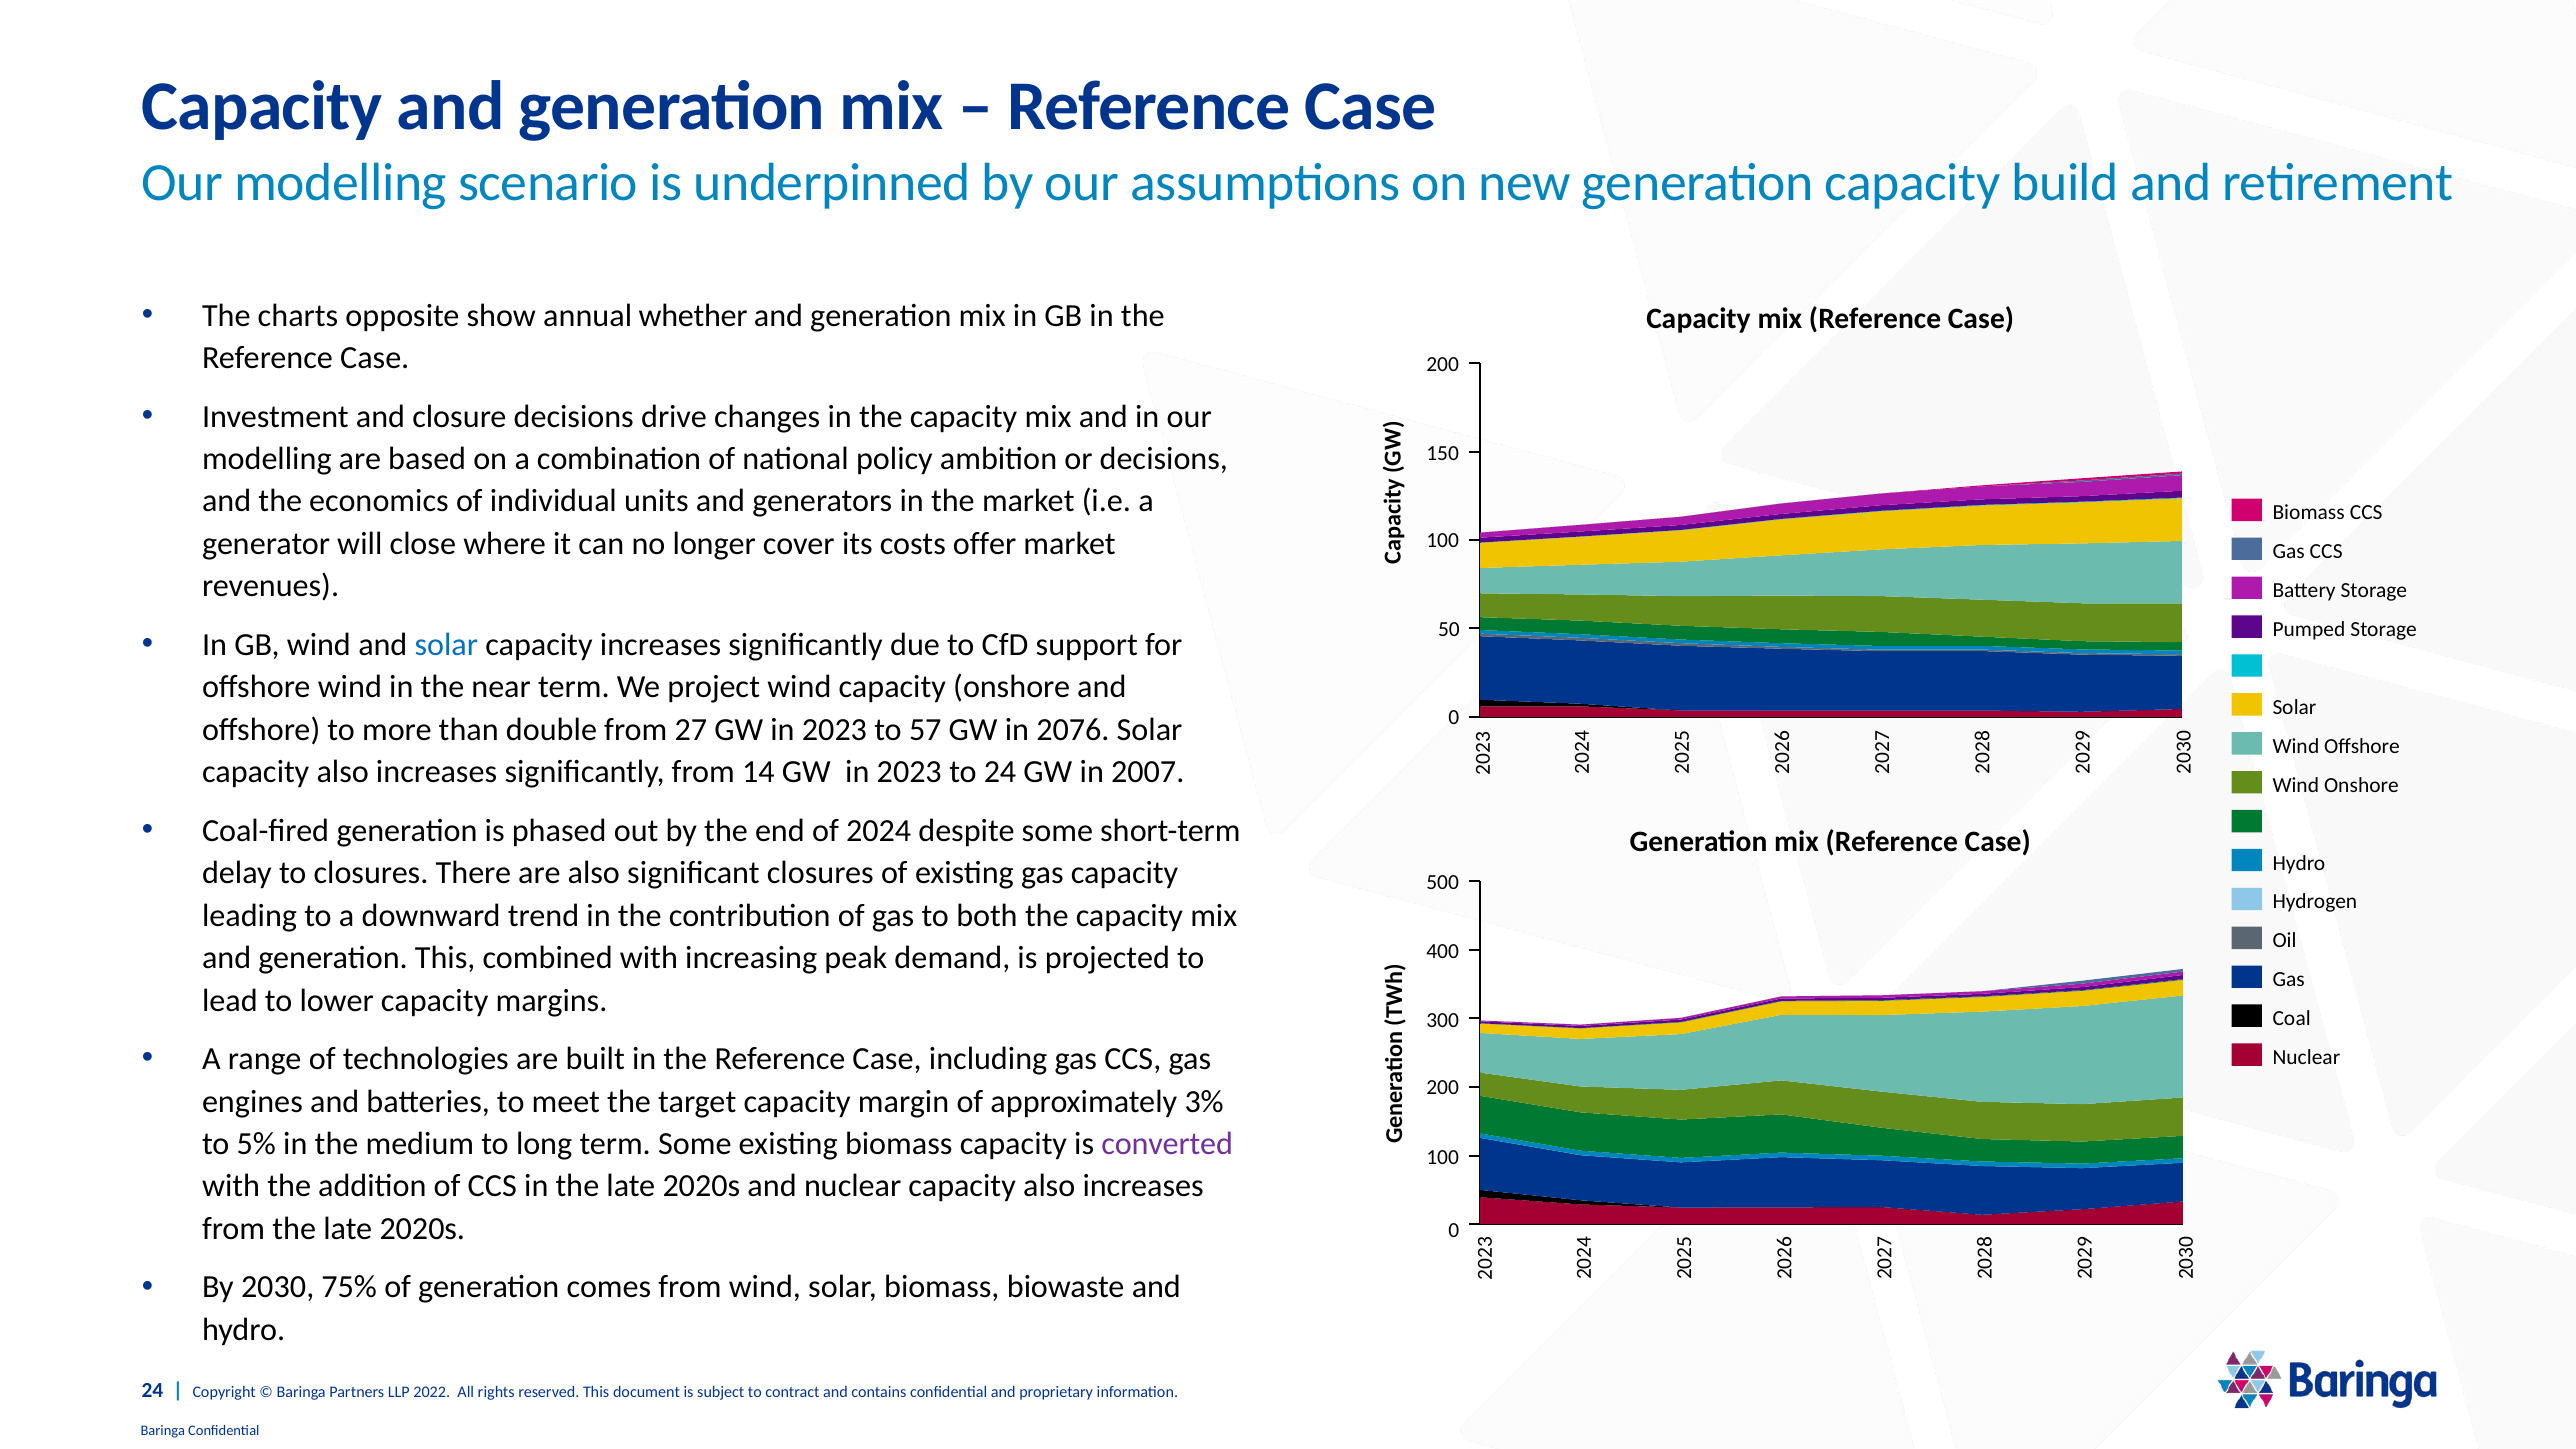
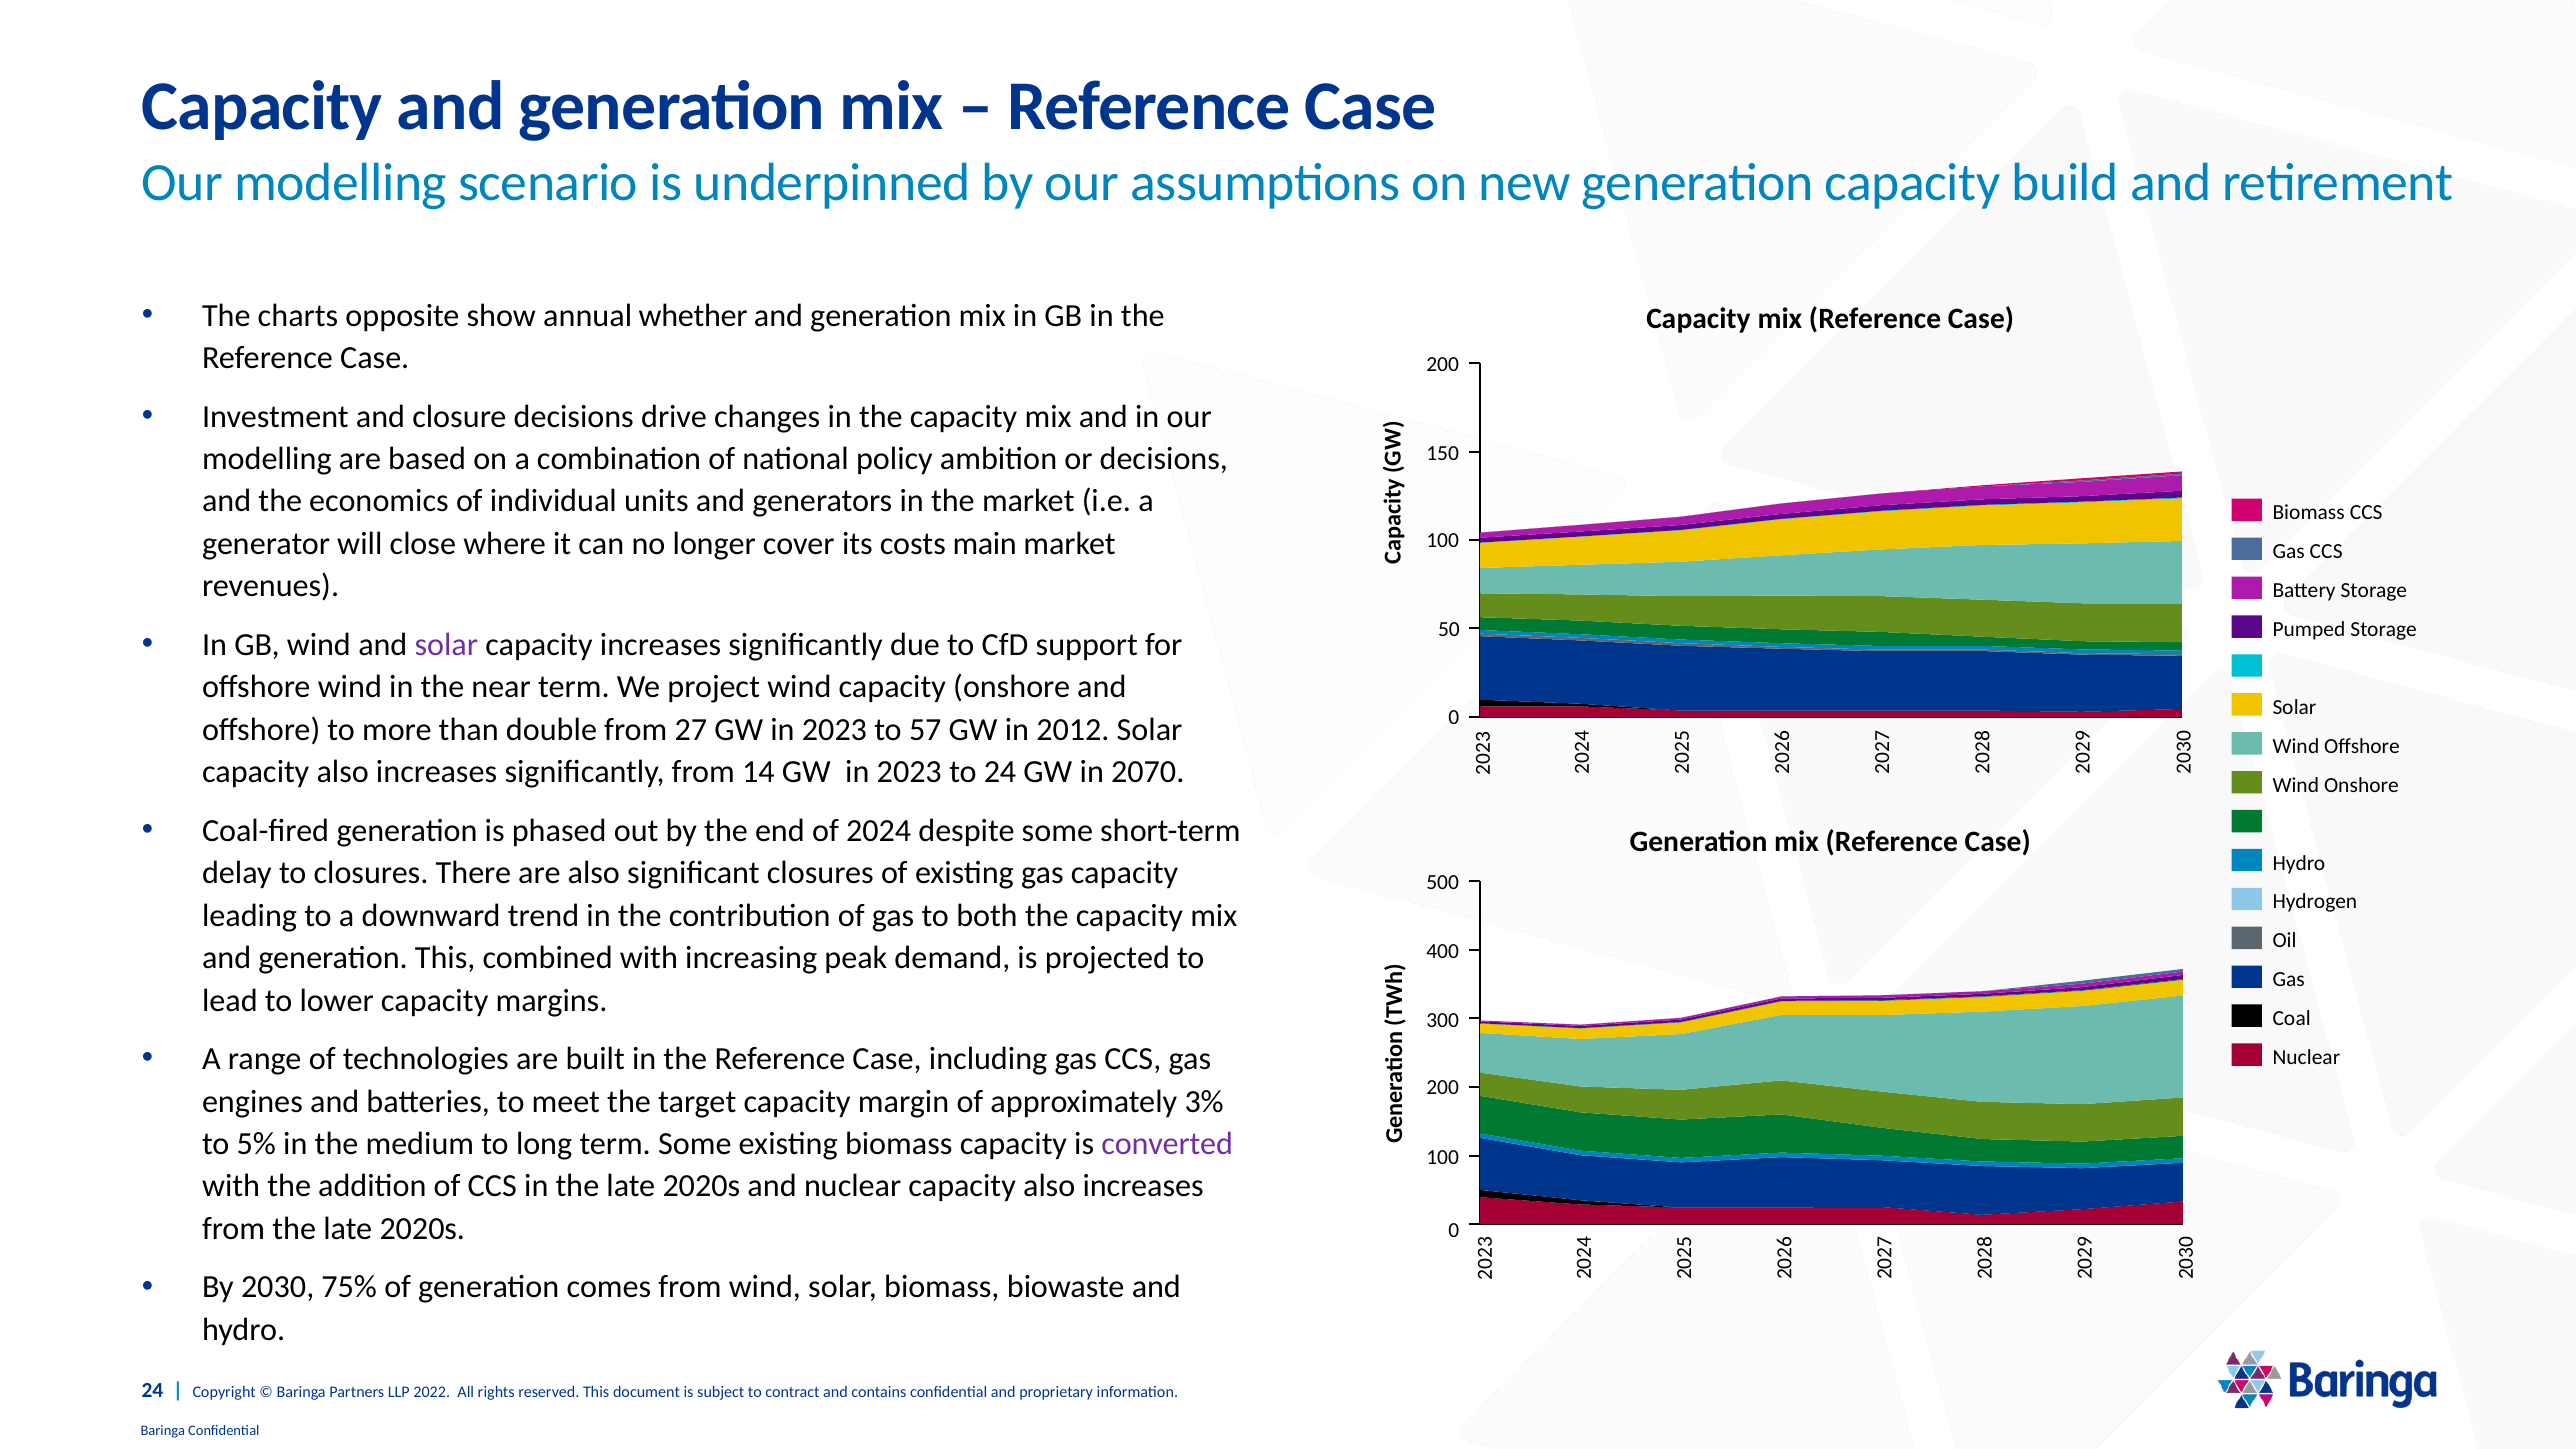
offer: offer -> main
solar at (446, 645) colour: blue -> purple
2076: 2076 -> 2012
2007: 2007 -> 2070
